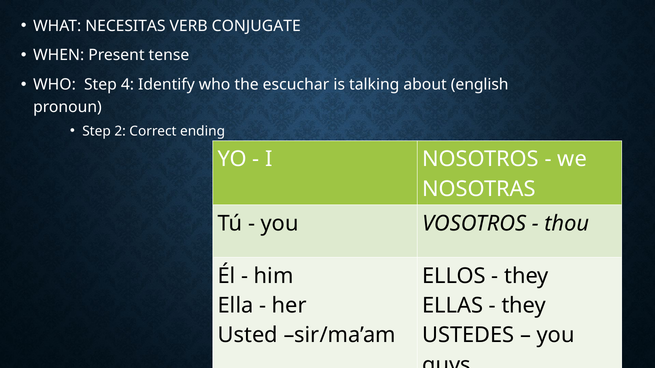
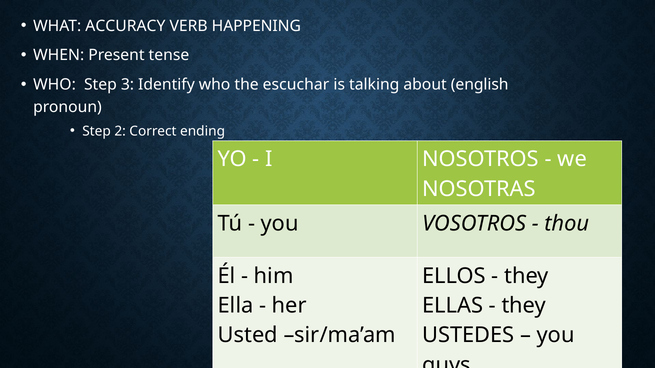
NECESITAS: NECESITAS -> ACCURACY
CONJUGATE: CONJUGATE -> HAPPENING
4: 4 -> 3
